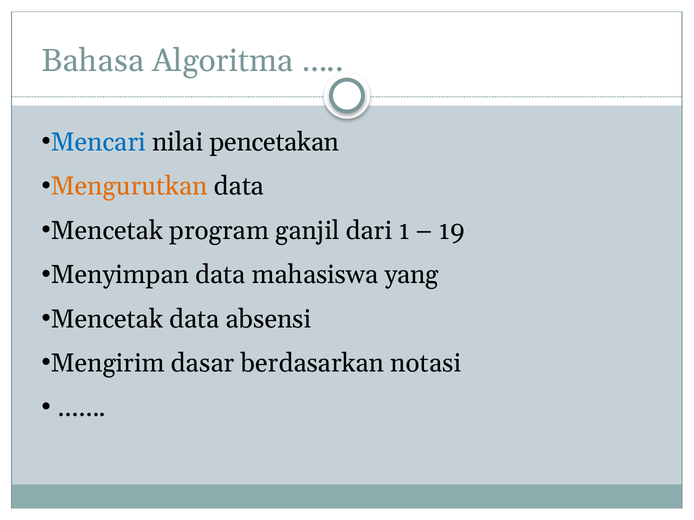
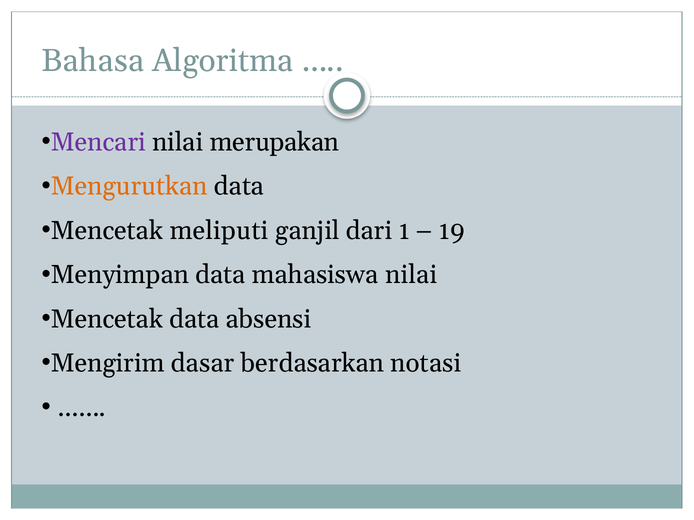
Mencari colour: blue -> purple
pencetakan: pencetakan -> merupakan
program: program -> meliputi
mahasiswa yang: yang -> nilai
